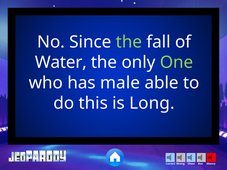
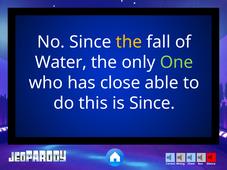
the at (129, 42) colour: light green -> yellow
male: male -> close
is Long: Long -> Since
